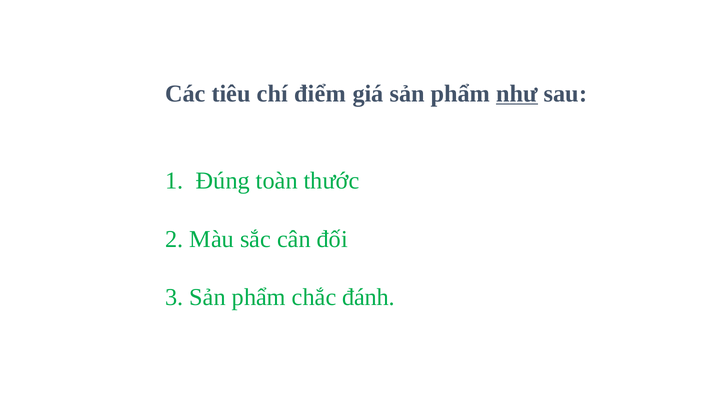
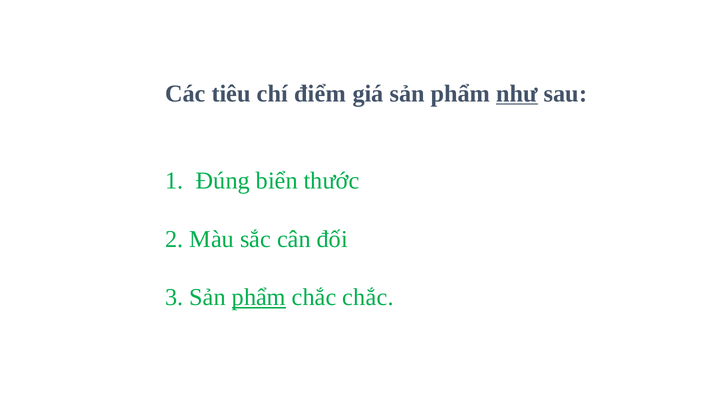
toàn: toàn -> biển
phẩm at (259, 298) underline: none -> present
chắc đánh: đánh -> chắc
